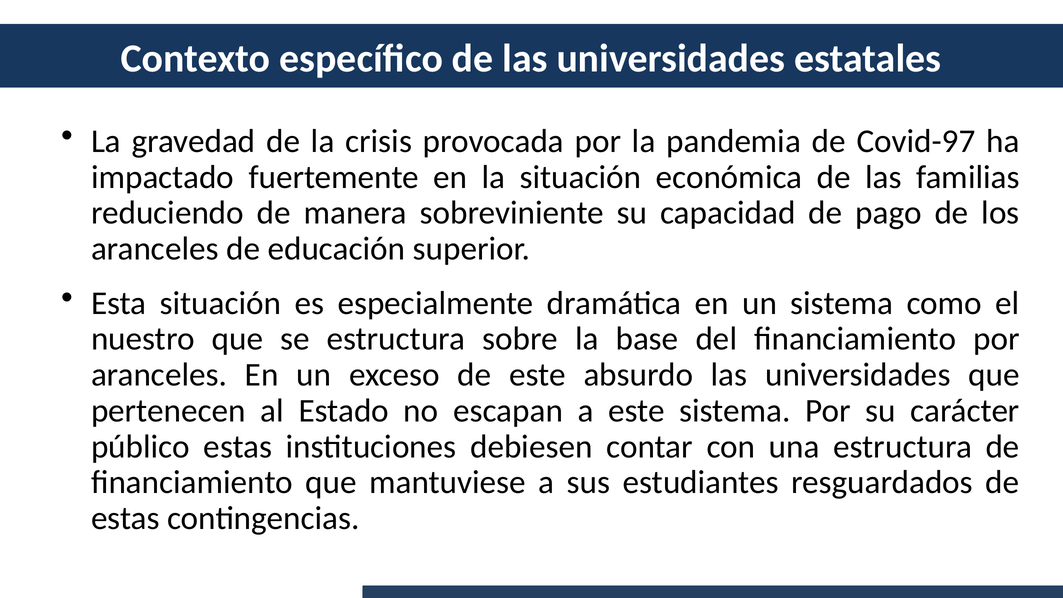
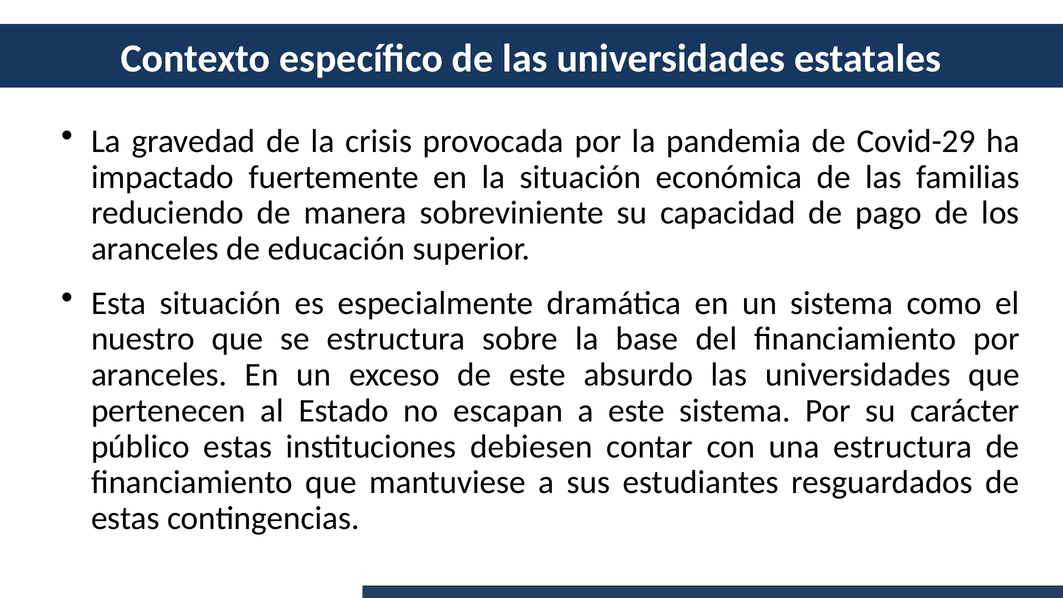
Covid-97: Covid-97 -> Covid-29
